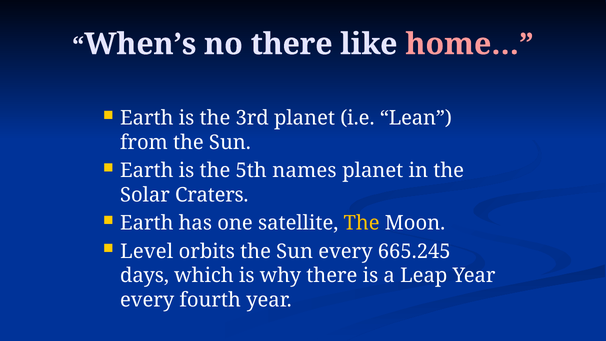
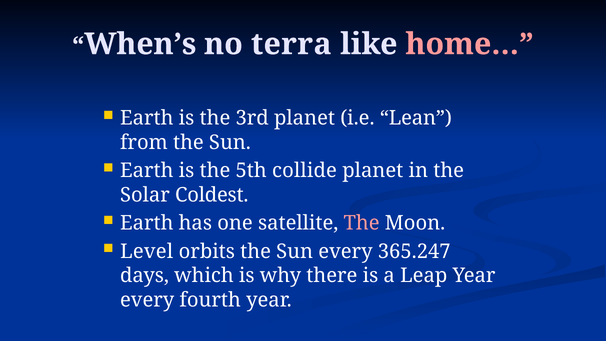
no there: there -> terra
names: names -> collide
Craters: Craters -> Coldest
The at (362, 223) colour: yellow -> pink
665.245: 665.245 -> 365.247
